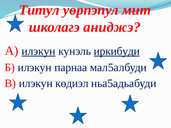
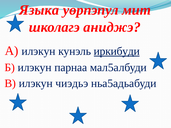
Титул: Титул -> Языка
илэкун at (39, 51) underline: present -> none
көдиэл: көдиэл -> чиэдьэ
